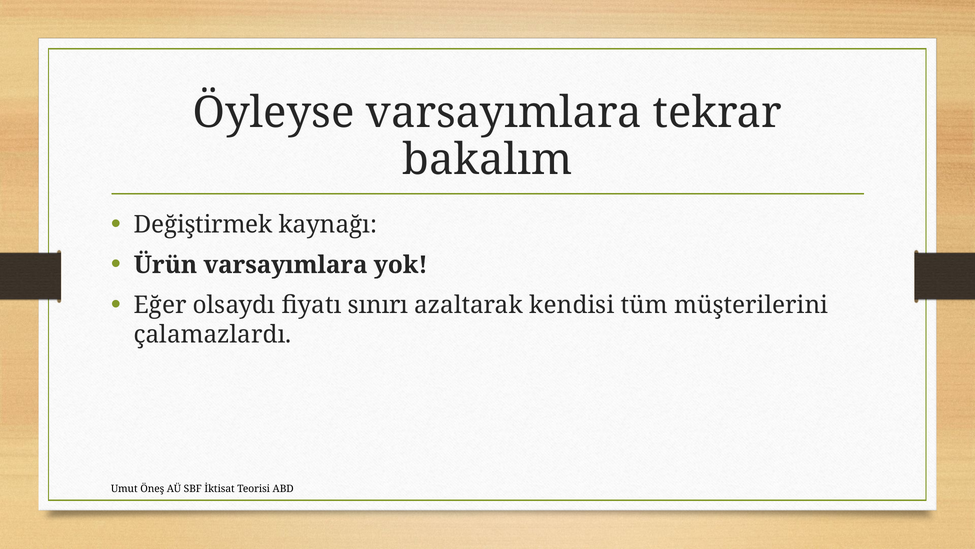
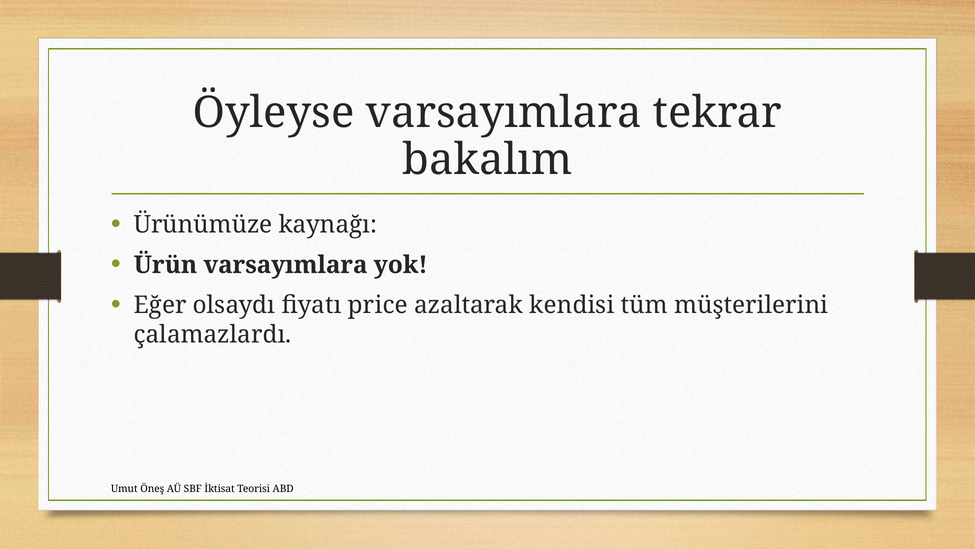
Değiştirmek: Değiştirmek -> Ürünümüze
sınırı: sınırı -> price
